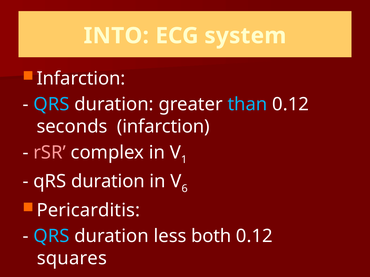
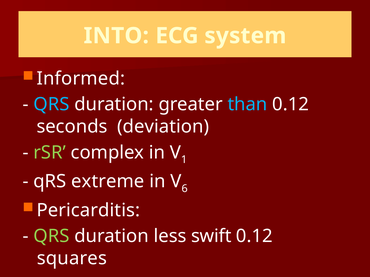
Infarction at (81, 79): Infarction -> Informed
seconds infarction: infarction -> deviation
rSR colour: pink -> light green
duration at (108, 182): duration -> extreme
QRS at (51, 237) colour: light blue -> light green
both: both -> swift
